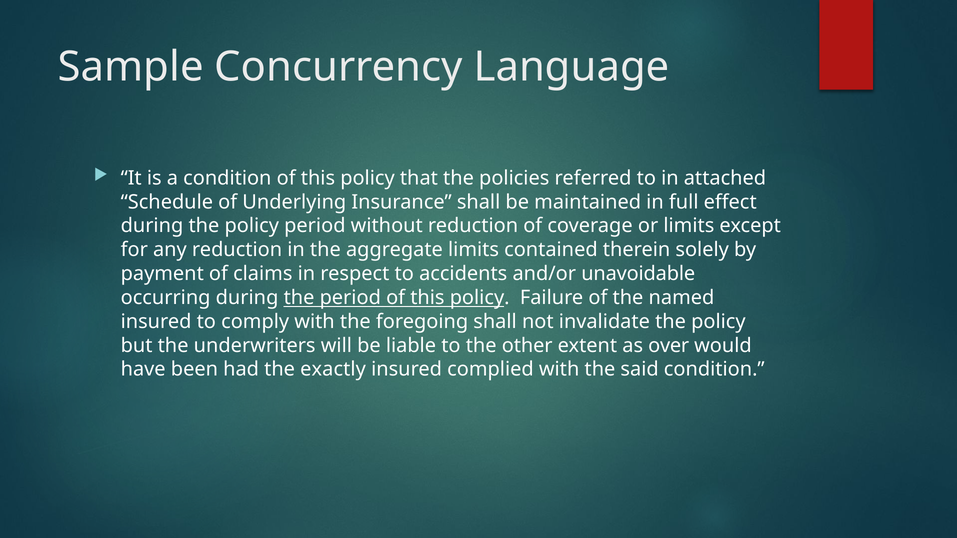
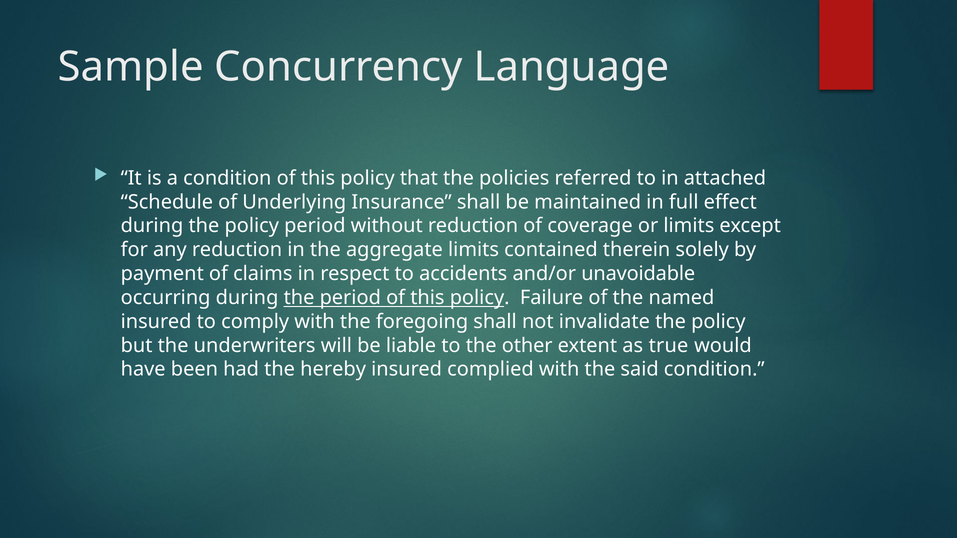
over: over -> true
exactly: exactly -> hereby
